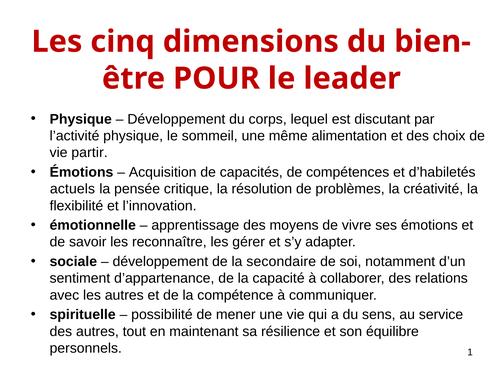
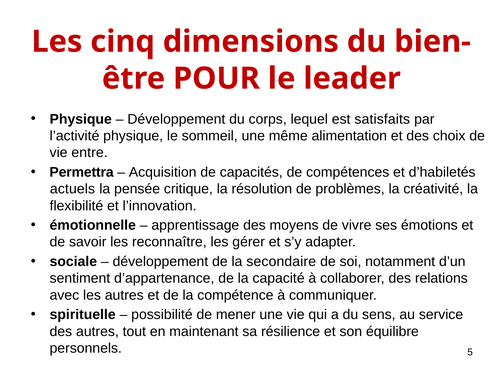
discutant: discutant -> satisfaits
partir: partir -> entre
Émotions at (81, 172): Émotions -> Permettra
1: 1 -> 5
